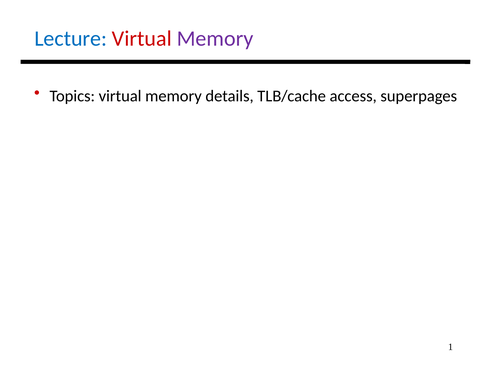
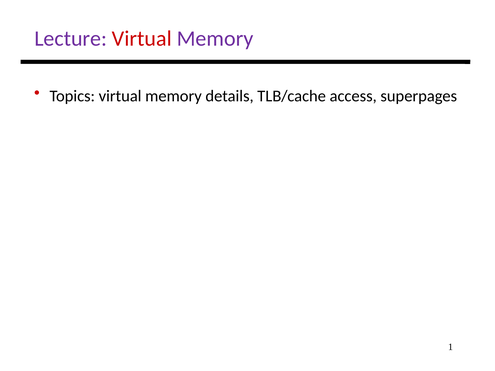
Lecture colour: blue -> purple
